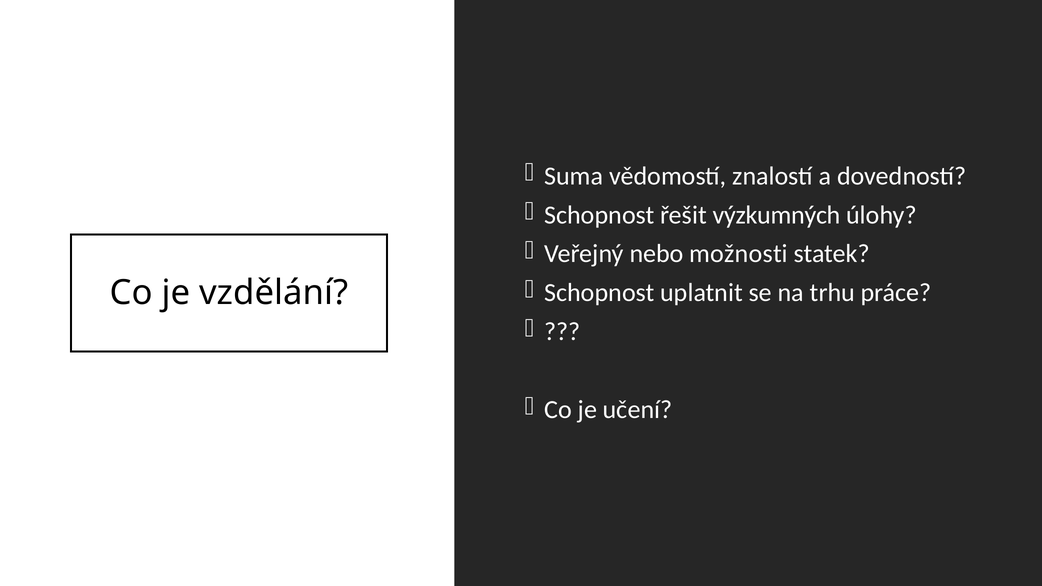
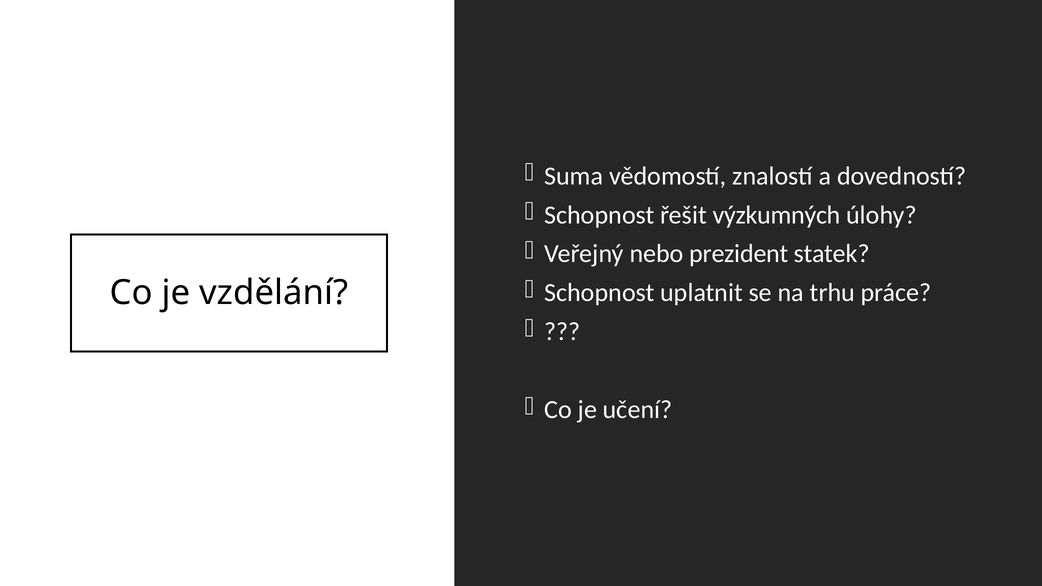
možnosti: možnosti -> prezident
